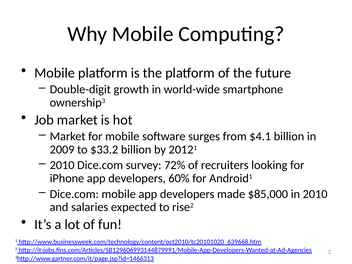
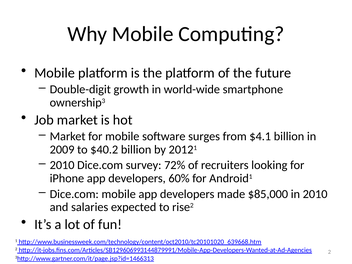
$33.2: $33.2 -> $40.2
